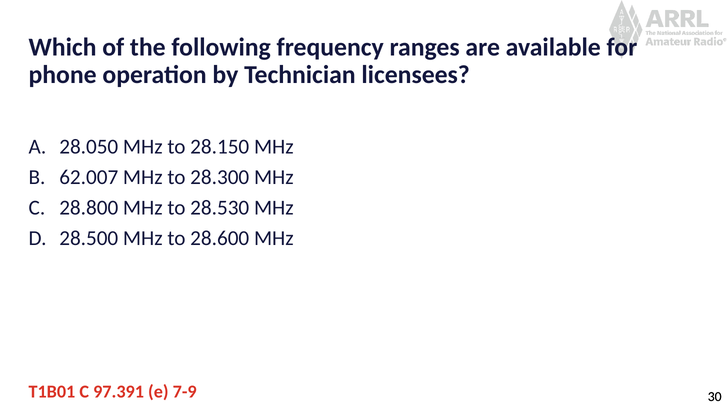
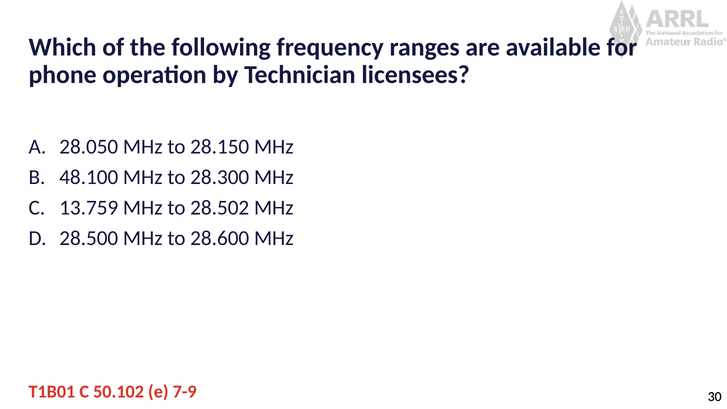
62.007: 62.007 -> 48.100
28.800: 28.800 -> 13.759
28.530: 28.530 -> 28.502
97.391: 97.391 -> 50.102
